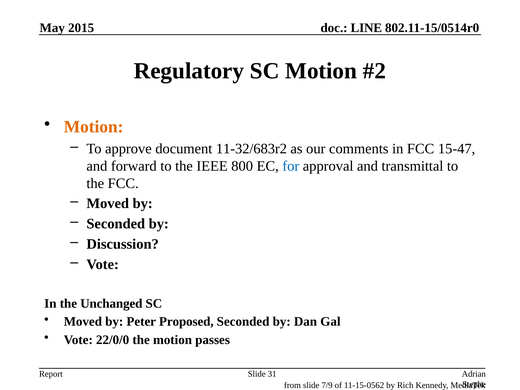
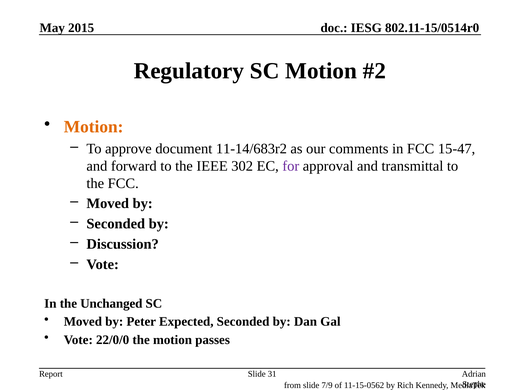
LINE: LINE -> IESG
11-32/683r2: 11-32/683r2 -> 11-14/683r2
800: 800 -> 302
for colour: blue -> purple
Proposed: Proposed -> Expected
